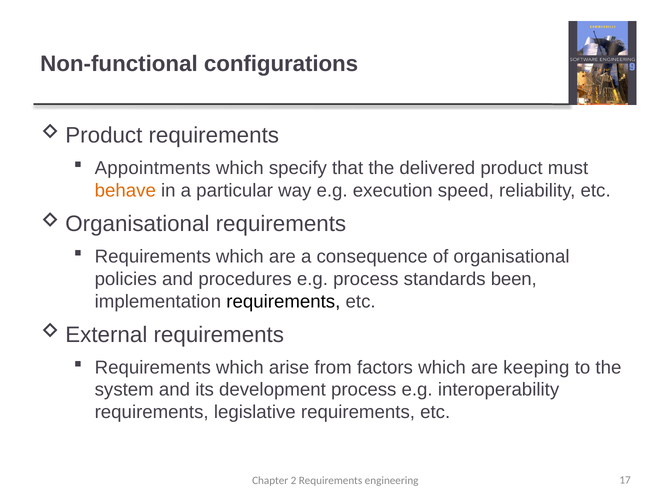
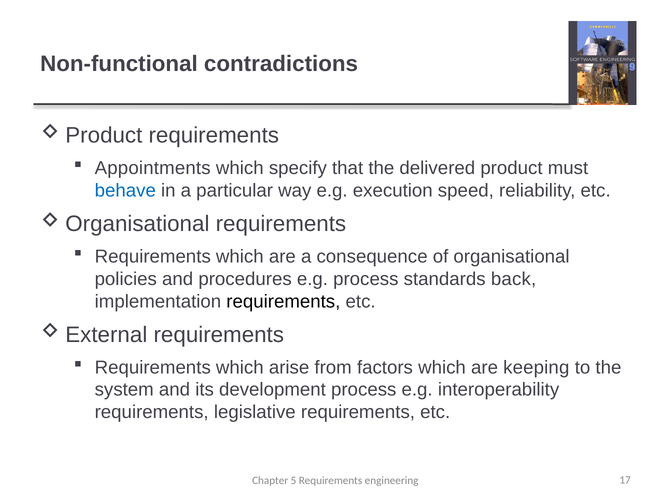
configurations: configurations -> contradictions
behave colour: orange -> blue
been: been -> back
2: 2 -> 5
